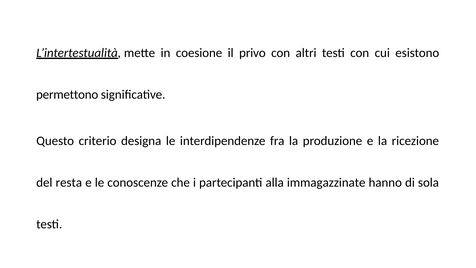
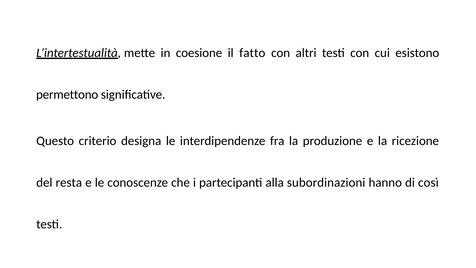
privo: privo -> fatto
immagazzinate: immagazzinate -> subordinazioni
sola: sola -> così
